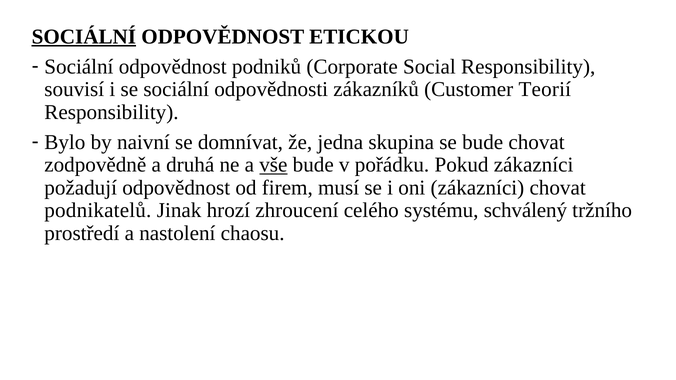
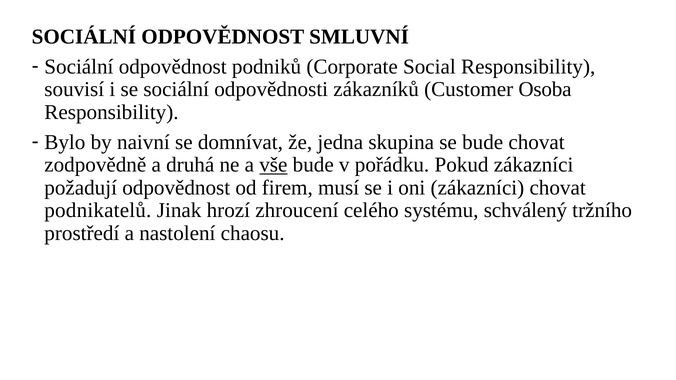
SOCIÁLNÍ at (84, 37) underline: present -> none
ETICKOU: ETICKOU -> SMLUVNÍ
Teorií: Teorií -> Osoba
